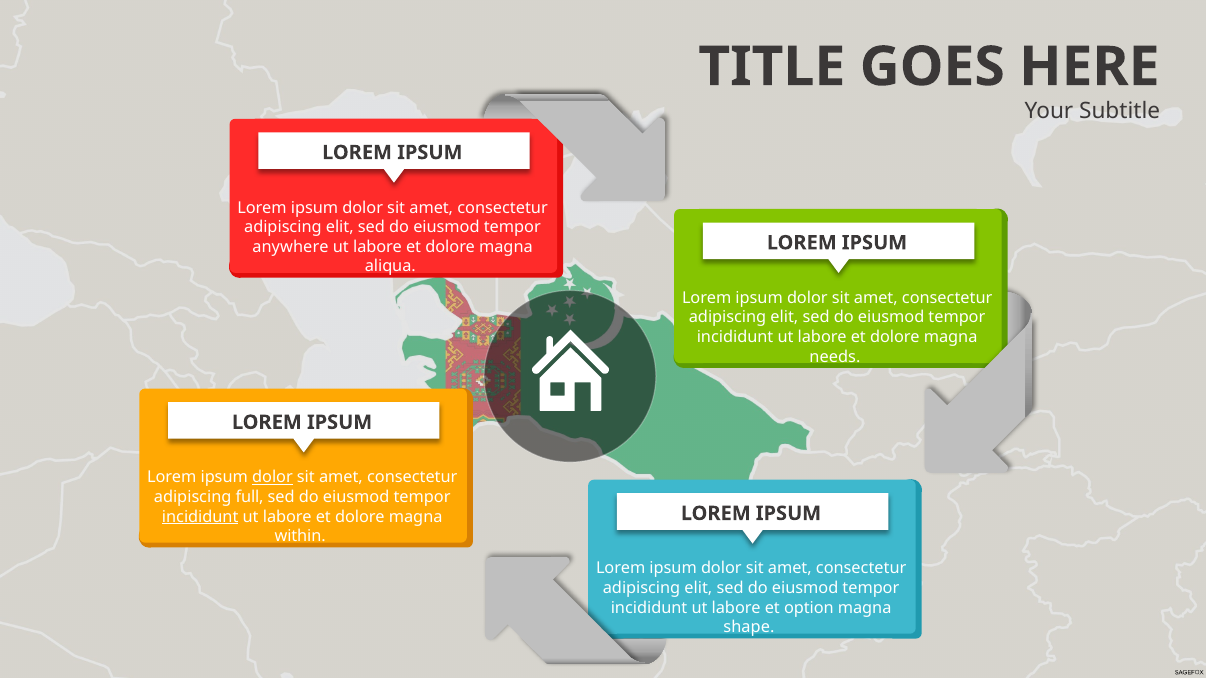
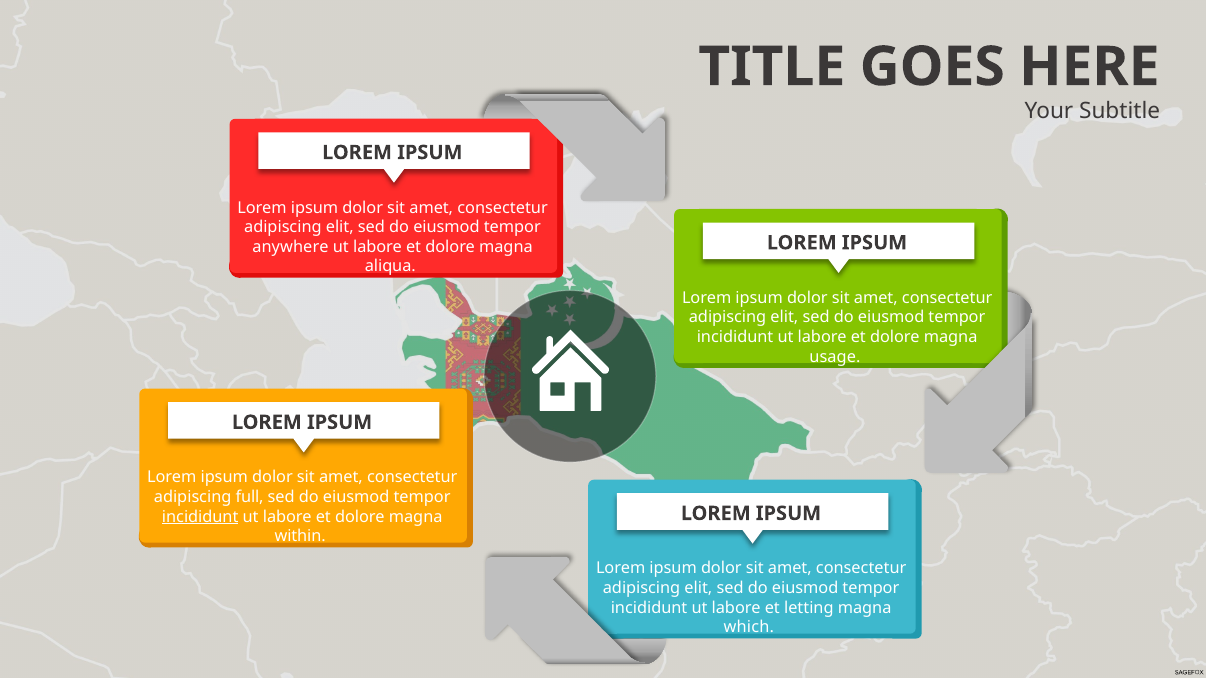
needs: needs -> usage
dolor at (272, 478) underline: present -> none
option: option -> letting
shape: shape -> which
